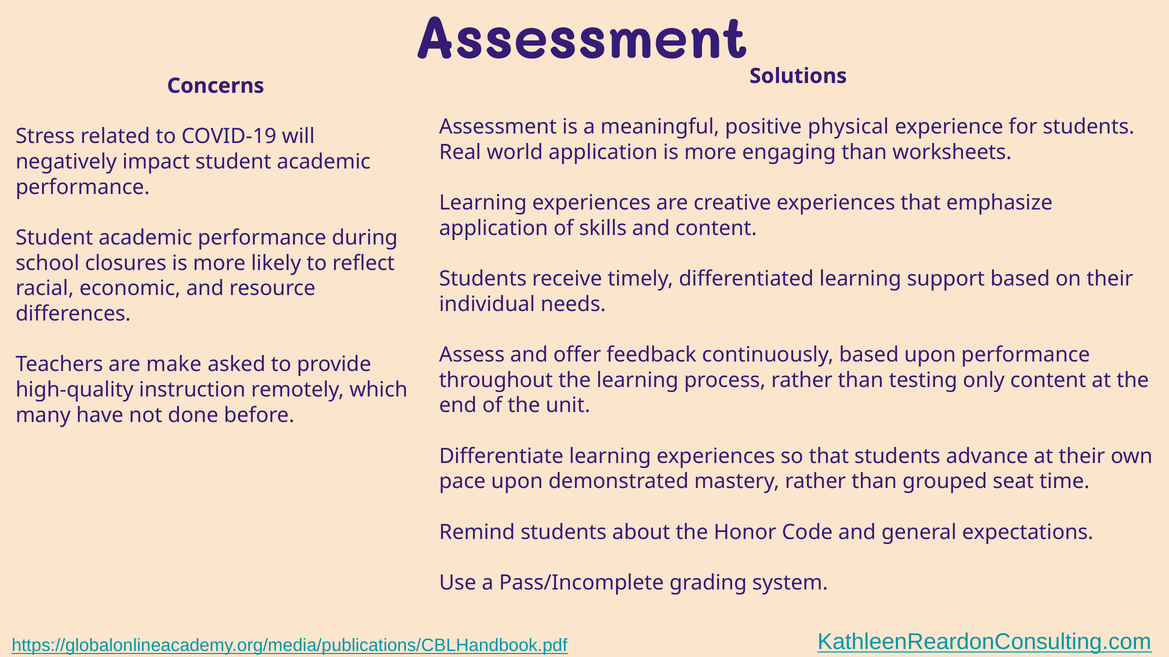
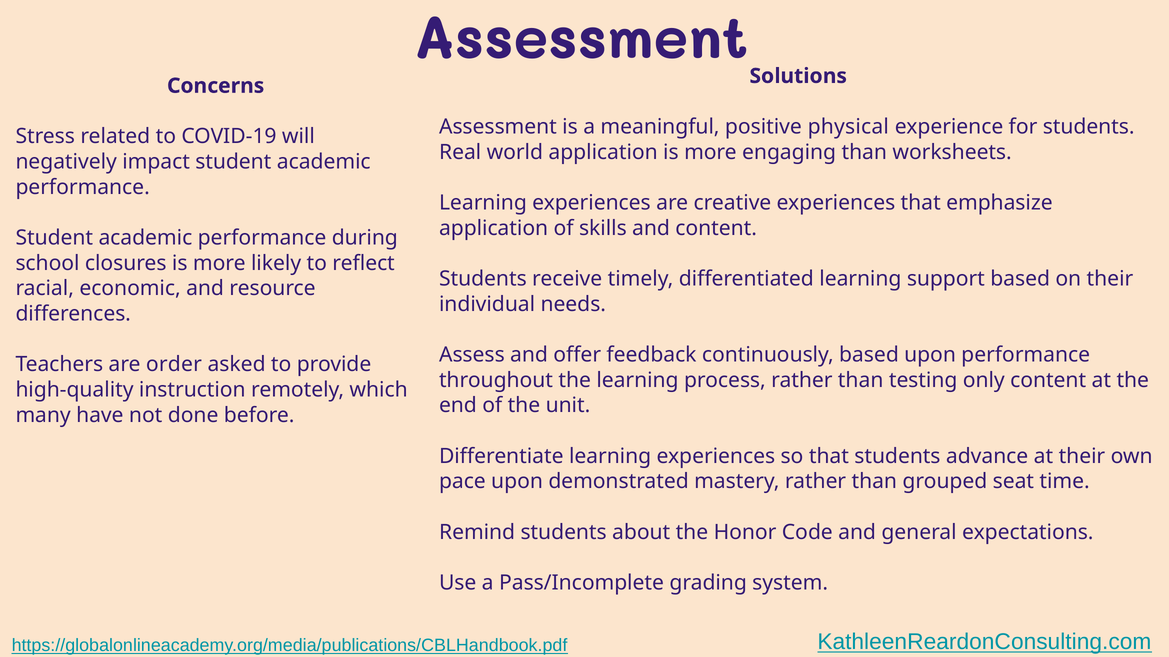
make: make -> order
